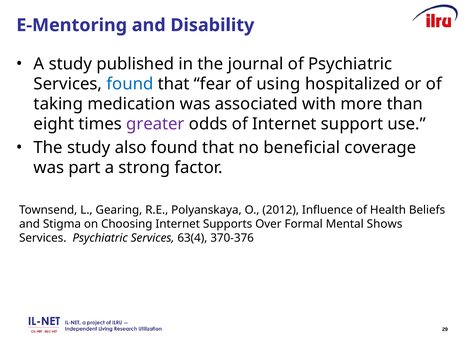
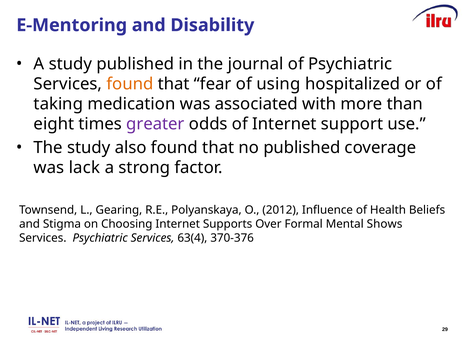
found at (130, 84) colour: blue -> orange
no beneficial: beneficial -> published
part: part -> lack
